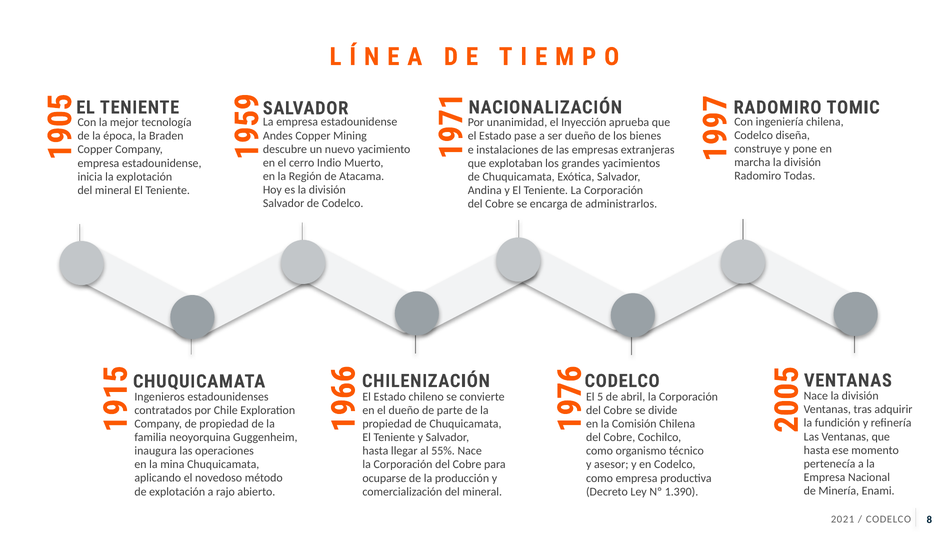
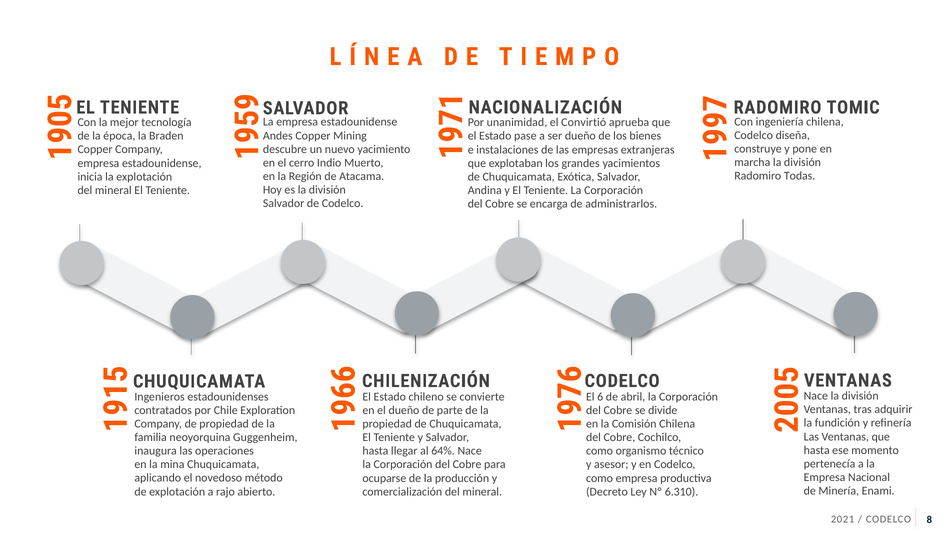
Inyección: Inyección -> Convirtió
El 5: 5 -> 6
55%: 55% -> 64%
1.390: 1.390 -> 6.310
